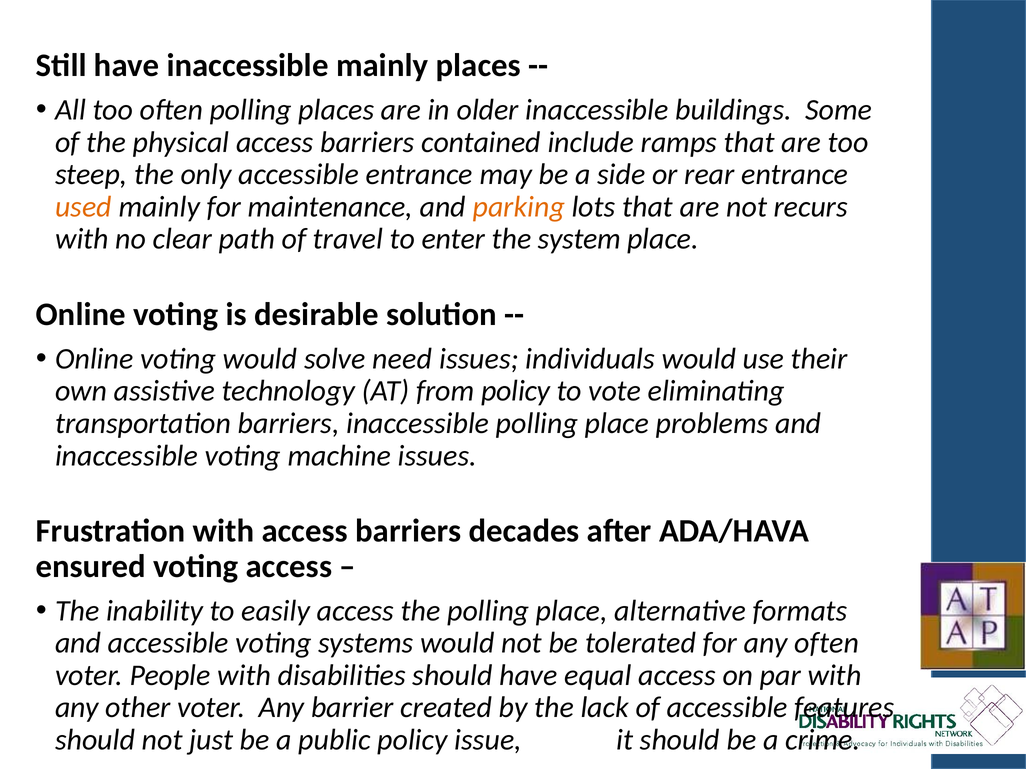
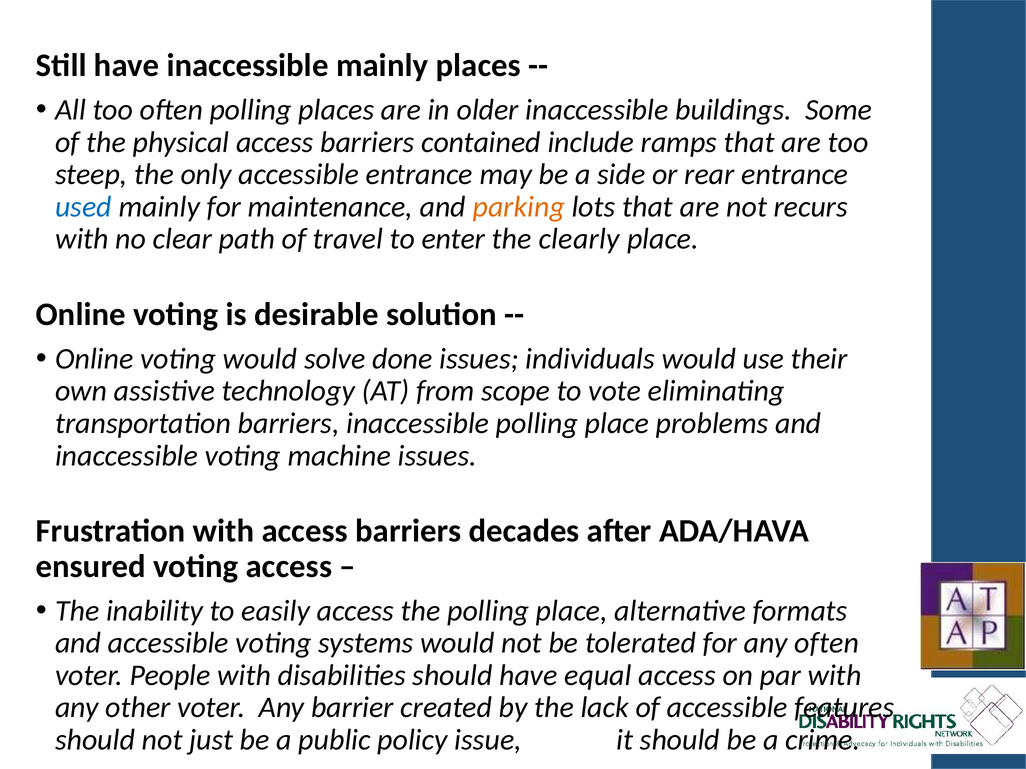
used colour: orange -> blue
system: system -> clearly
need: need -> done
from policy: policy -> scope
